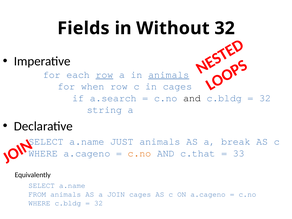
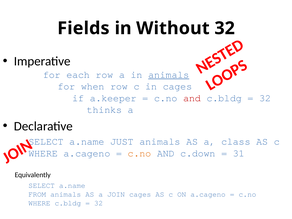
row at (104, 75) underline: present -> none
a.search: a.search -> a.keeper
and at (192, 98) colour: black -> red
string: string -> thinks
break: break -> class
c.that: c.that -> c.down
33: 33 -> 31
